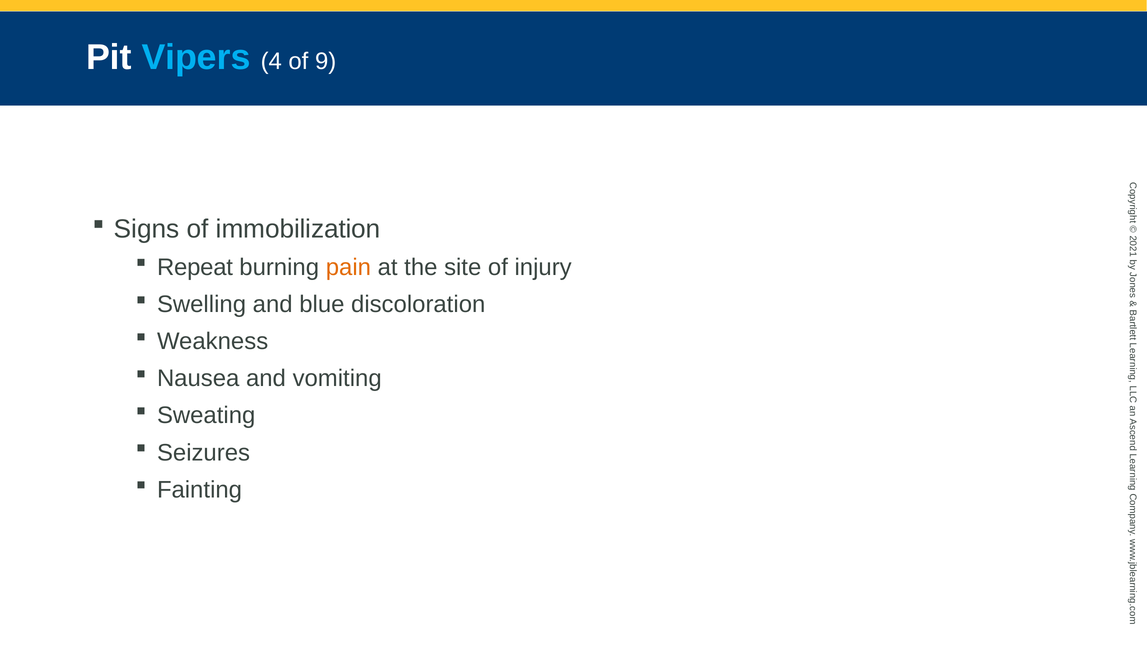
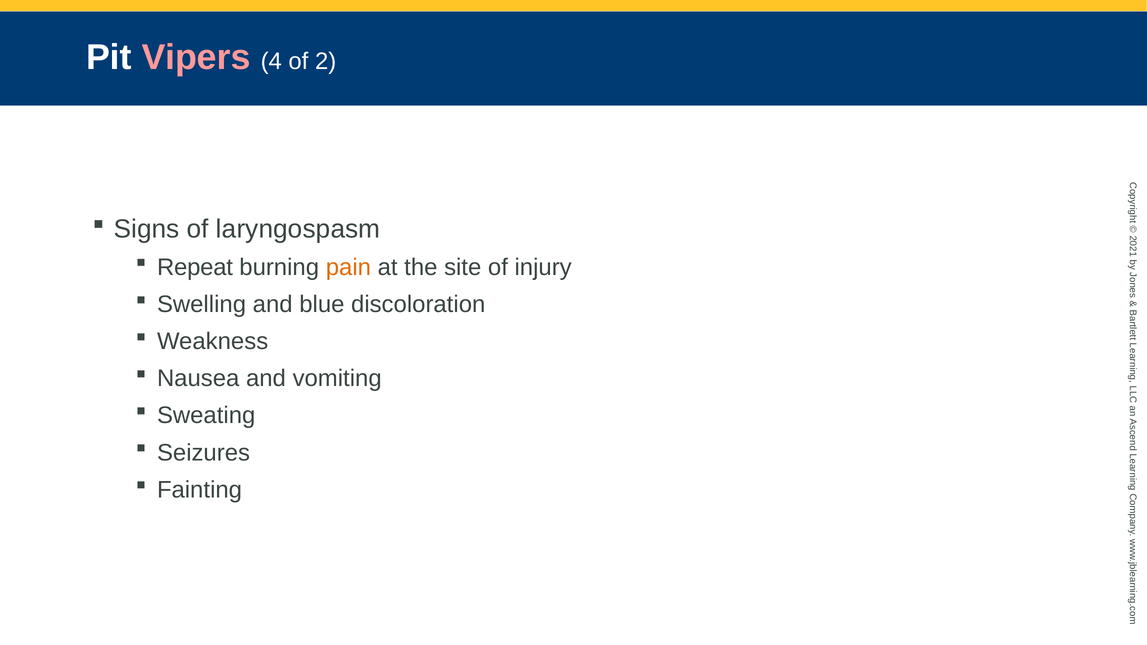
Vipers colour: light blue -> pink
of 9: 9 -> 2
immobilization: immobilization -> laryngospasm
